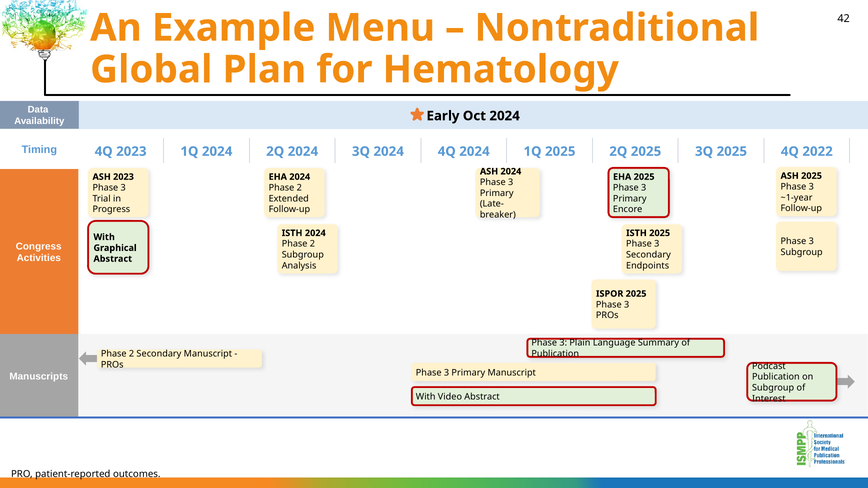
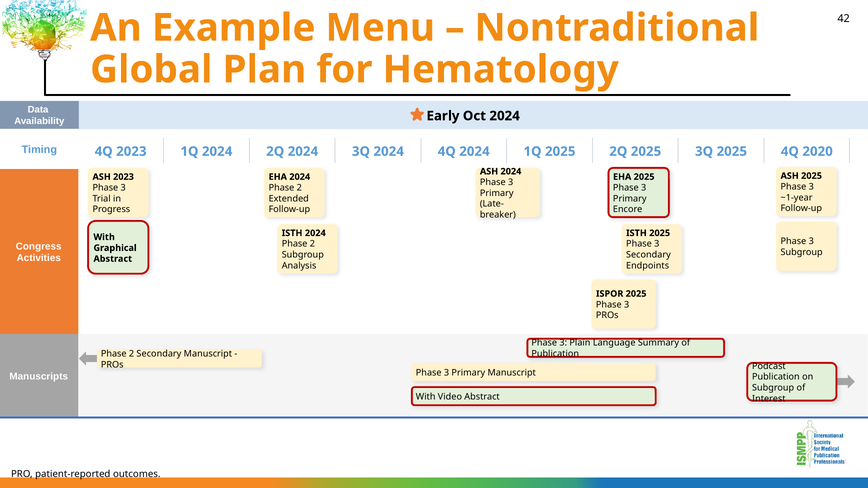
2022: 2022 -> 2020
